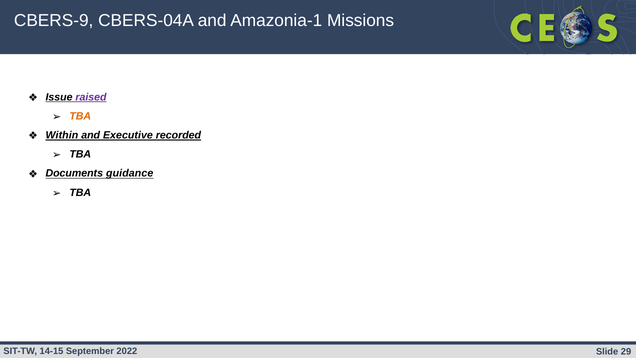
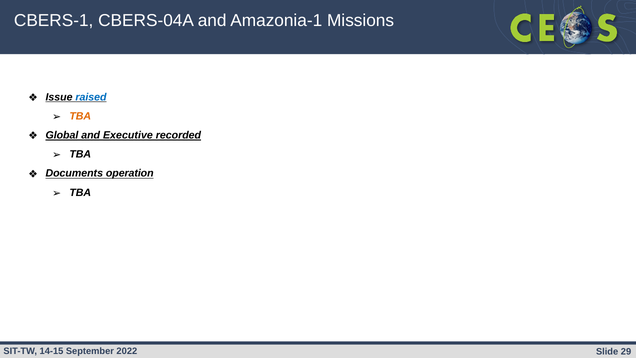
CBERS-9: CBERS-9 -> CBERS-1
raised colour: purple -> blue
Within: Within -> Global
guidance: guidance -> operation
